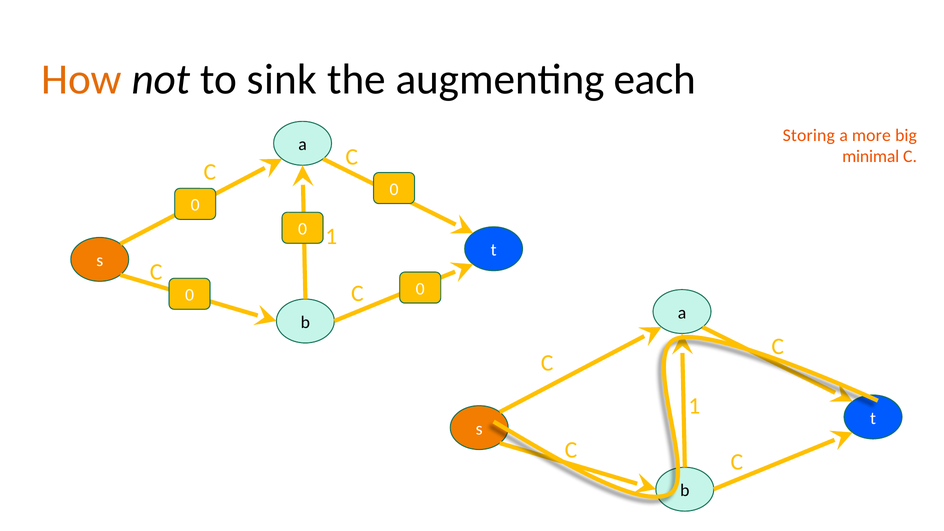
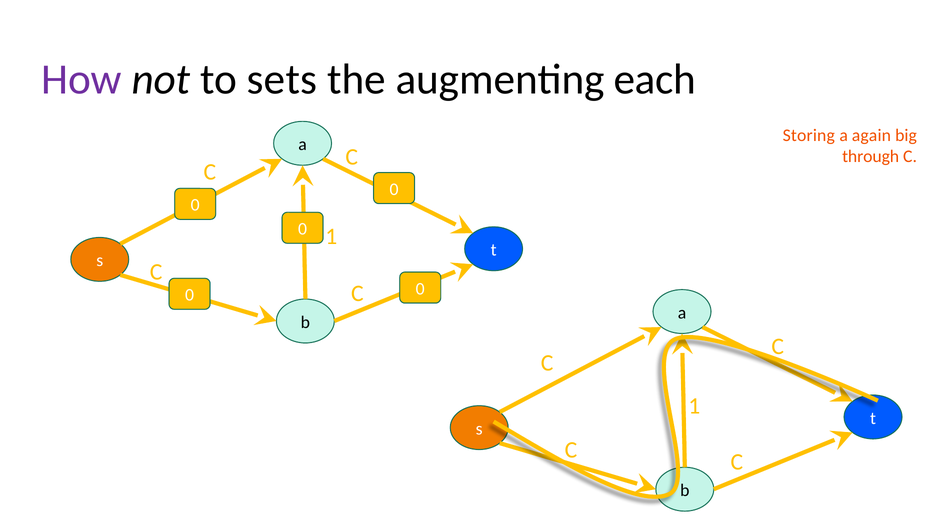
How colour: orange -> purple
sink: sink -> sets
more: more -> again
minimal: minimal -> through
